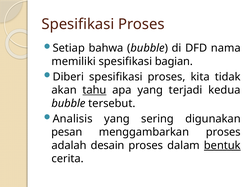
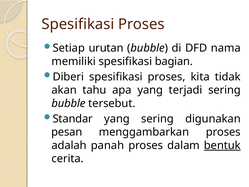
bahwa: bahwa -> urutan
tahu underline: present -> none
terjadi kedua: kedua -> sering
Analisis: Analisis -> Standar
desain: desain -> panah
